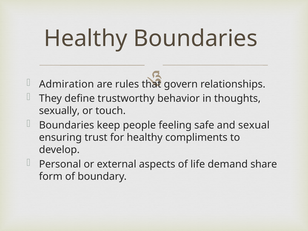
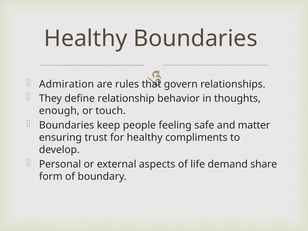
trustworthy: trustworthy -> relationship
sexually: sexually -> enough
sexual: sexual -> matter
